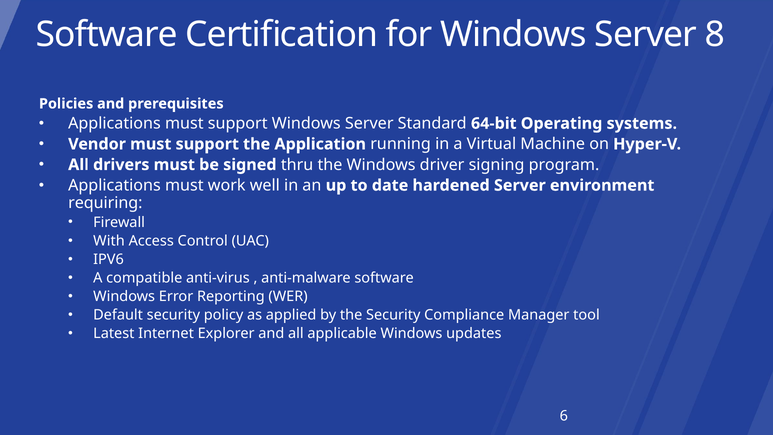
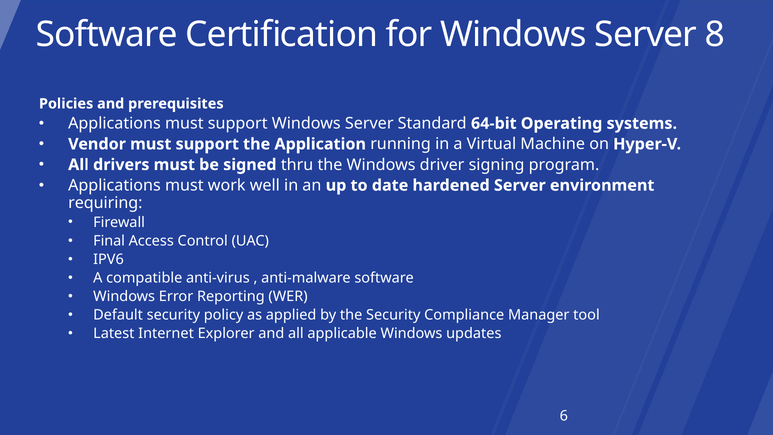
With: With -> Final
